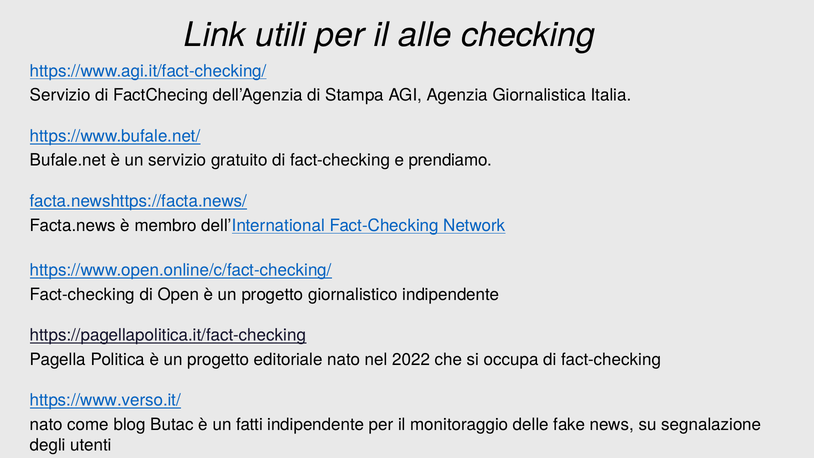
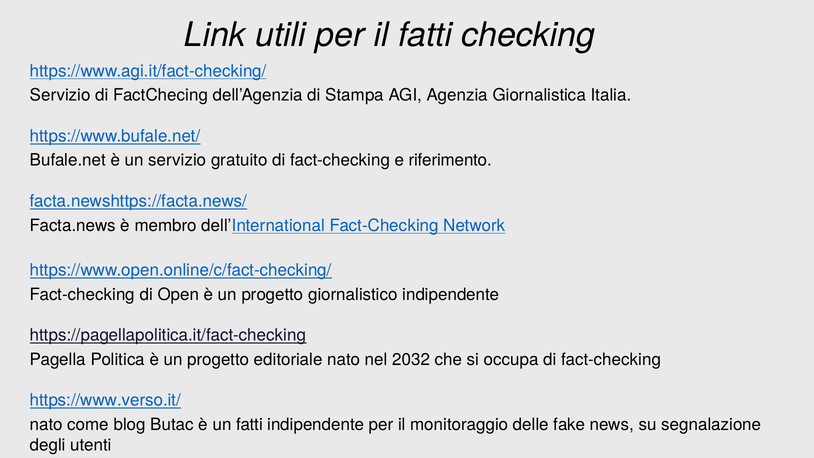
il alle: alle -> fatti
prendiamo: prendiamo -> riferimento
2022: 2022 -> 2032
